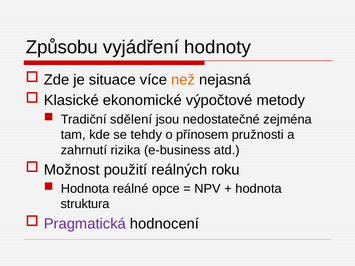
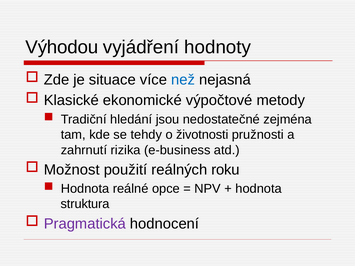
Způsobu: Způsobu -> Výhodou
než colour: orange -> blue
sdělení: sdělení -> hledání
přínosem: přínosem -> životnosti
